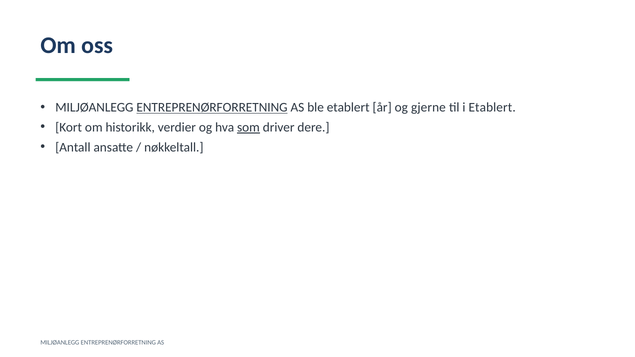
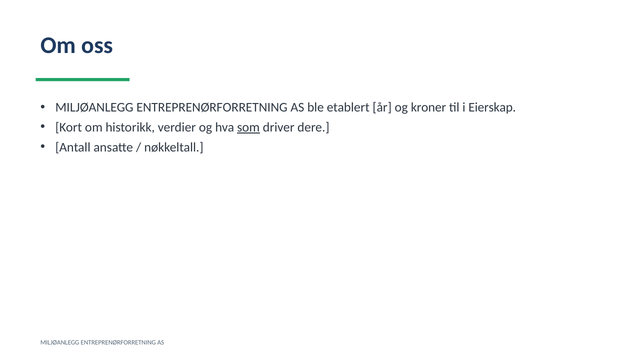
ENTREPRENØRFORRETNING at (212, 108) underline: present -> none
gjerne: gjerne -> kroner
i Etablert: Etablert -> Eierskap
